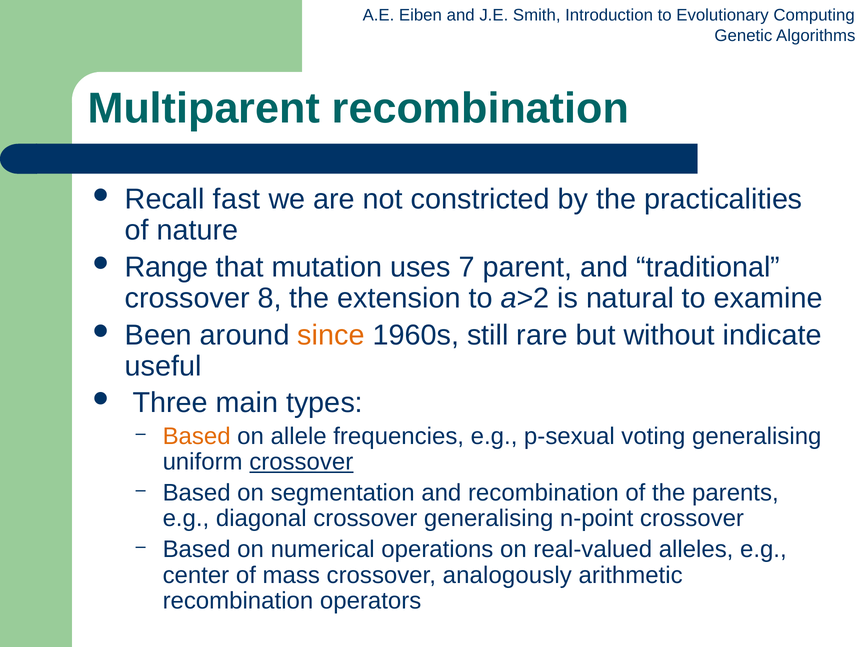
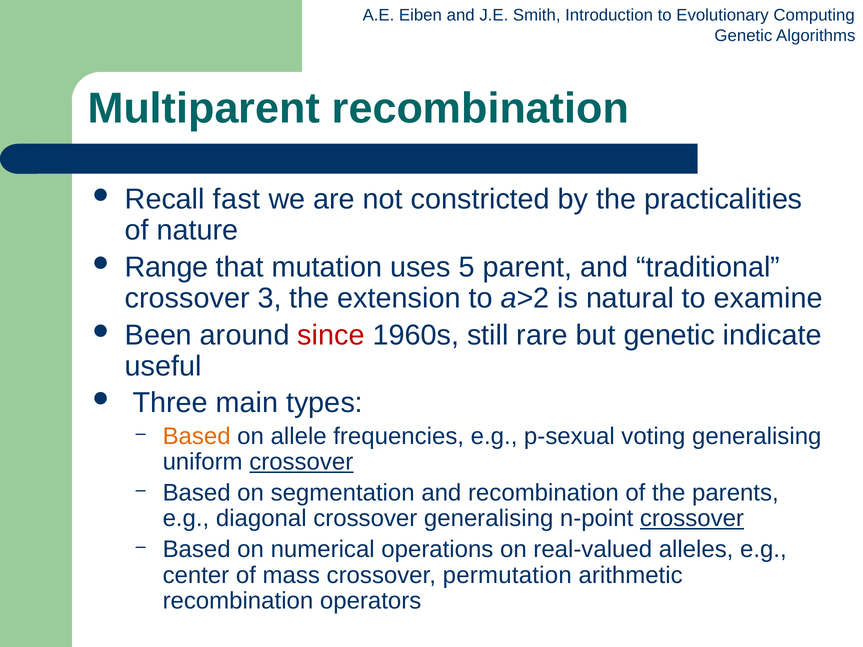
7: 7 -> 5
8: 8 -> 3
since colour: orange -> red
but without: without -> genetic
crossover at (692, 519) underline: none -> present
analogously: analogously -> permutation
